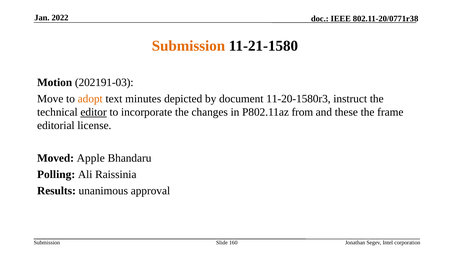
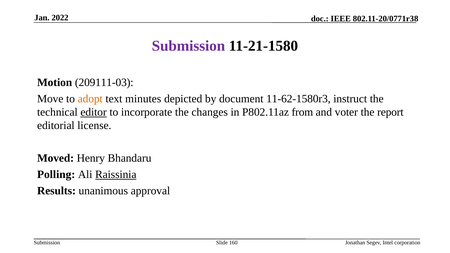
Submission at (188, 46) colour: orange -> purple
202191-03: 202191-03 -> 209111-03
11-20-1580r3: 11-20-1580r3 -> 11-62-1580r3
these: these -> voter
frame: frame -> report
Apple: Apple -> Henry
Raissinia underline: none -> present
